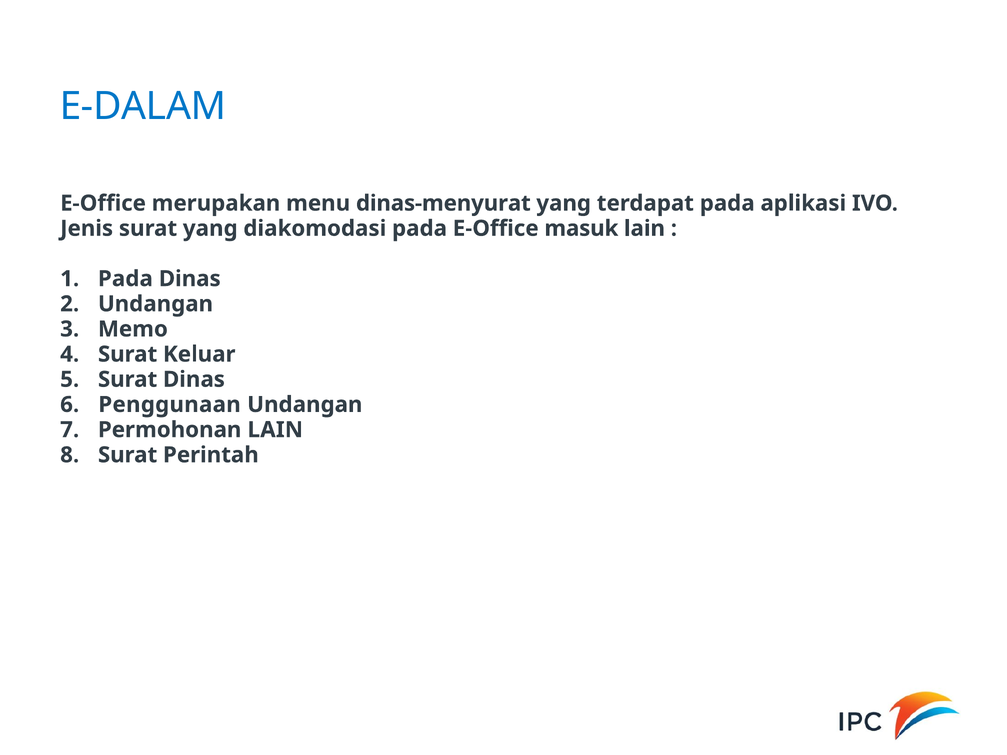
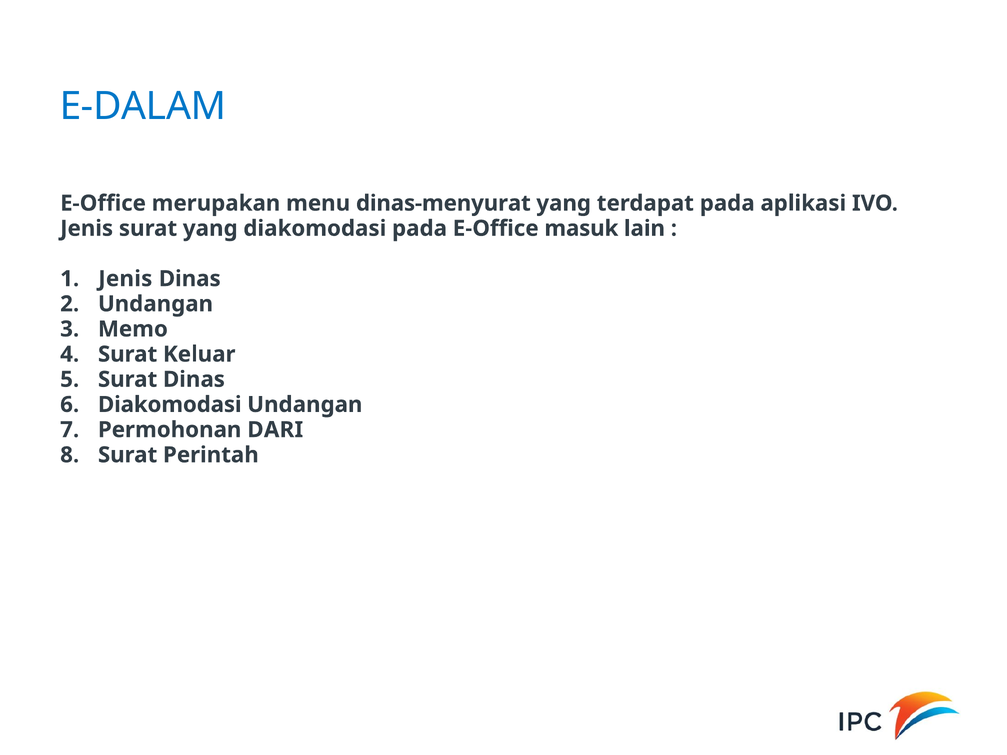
Pada at (125, 279): Pada -> Jenis
Penggunaan at (170, 405): Penggunaan -> Diakomodasi
Permohonan LAIN: LAIN -> DARI
